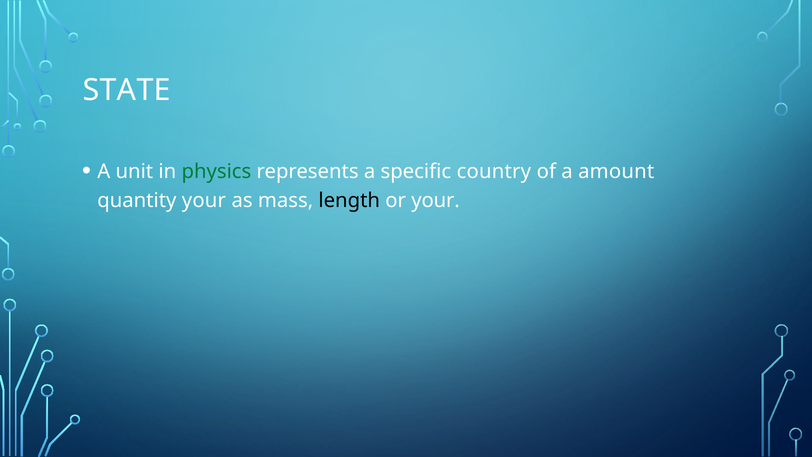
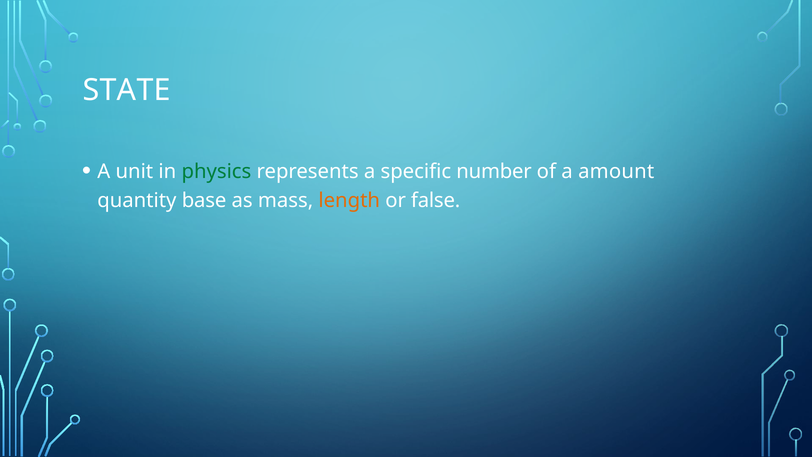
country: country -> number
quantity your: your -> base
length colour: black -> orange
or your: your -> false
